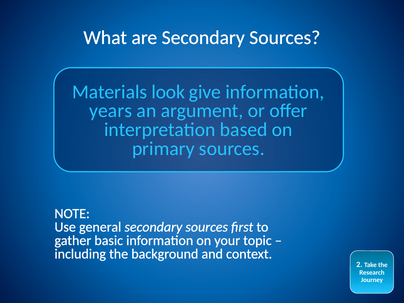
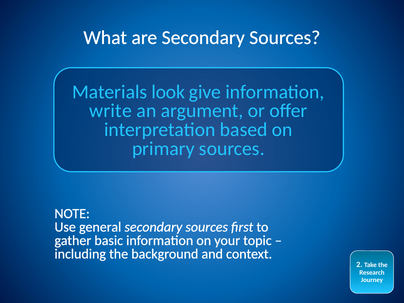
years: years -> write
